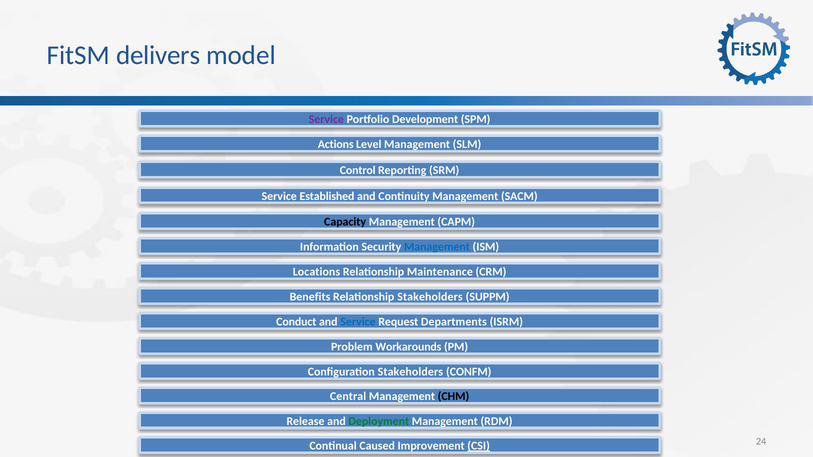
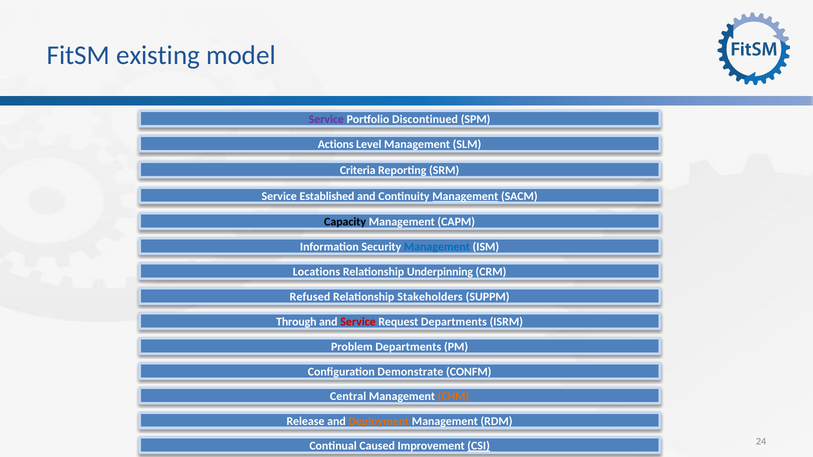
delivers: delivers -> existing
Development: Development -> Discontinued
Control: Control -> Criteria
Management at (465, 196) underline: none -> present
Maintenance: Maintenance -> Underpinning
Benefits: Benefits -> Refused
Conduct: Conduct -> Through
Service at (358, 322) colour: blue -> red
Problem Workarounds: Workarounds -> Departments
Configuration Stakeholders: Stakeholders -> Demonstrate
CHM colour: black -> orange
Deployment colour: green -> orange
